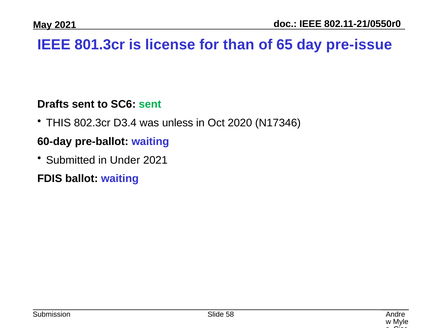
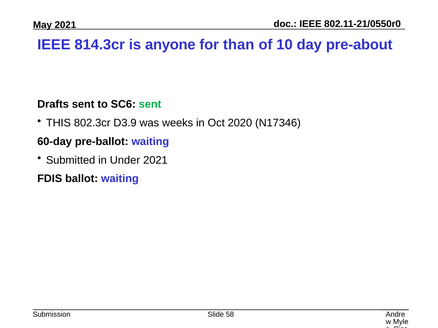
801.3cr: 801.3cr -> 814.3cr
license: license -> anyone
65: 65 -> 10
pre-issue: pre-issue -> pre-about
D3.4: D3.4 -> D3.9
unless: unless -> weeks
